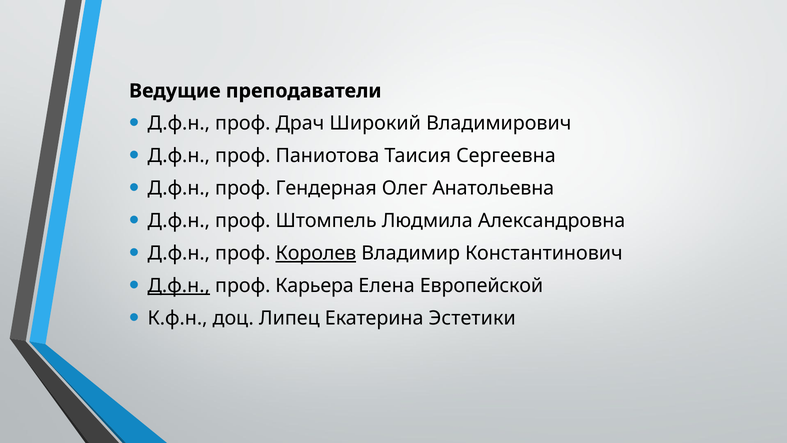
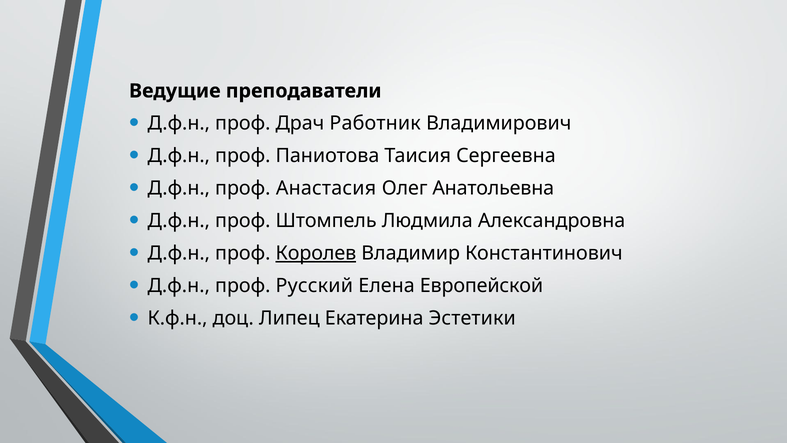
Широкий: Широкий -> Работник
Гендерная: Гендерная -> Анастасия
Д.ф.н at (179, 286) underline: present -> none
Карьера: Карьера -> Русский
